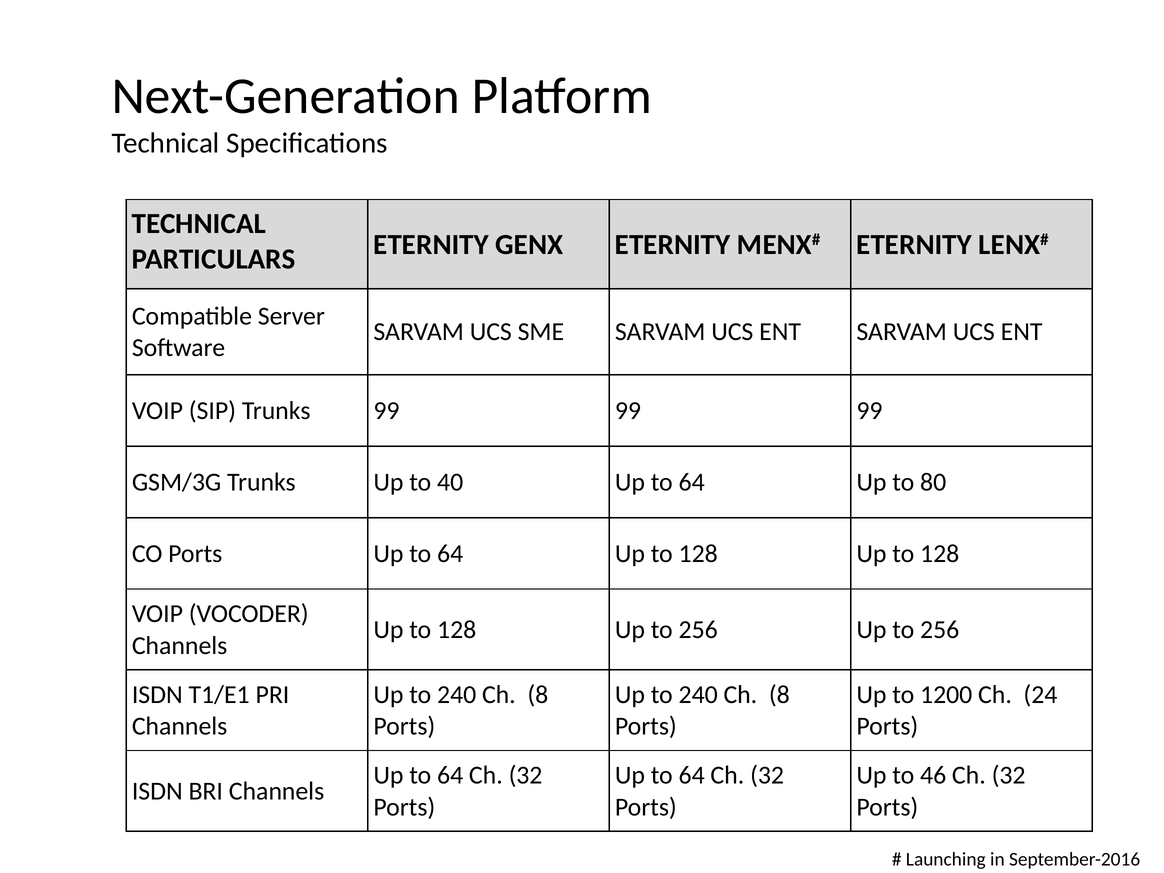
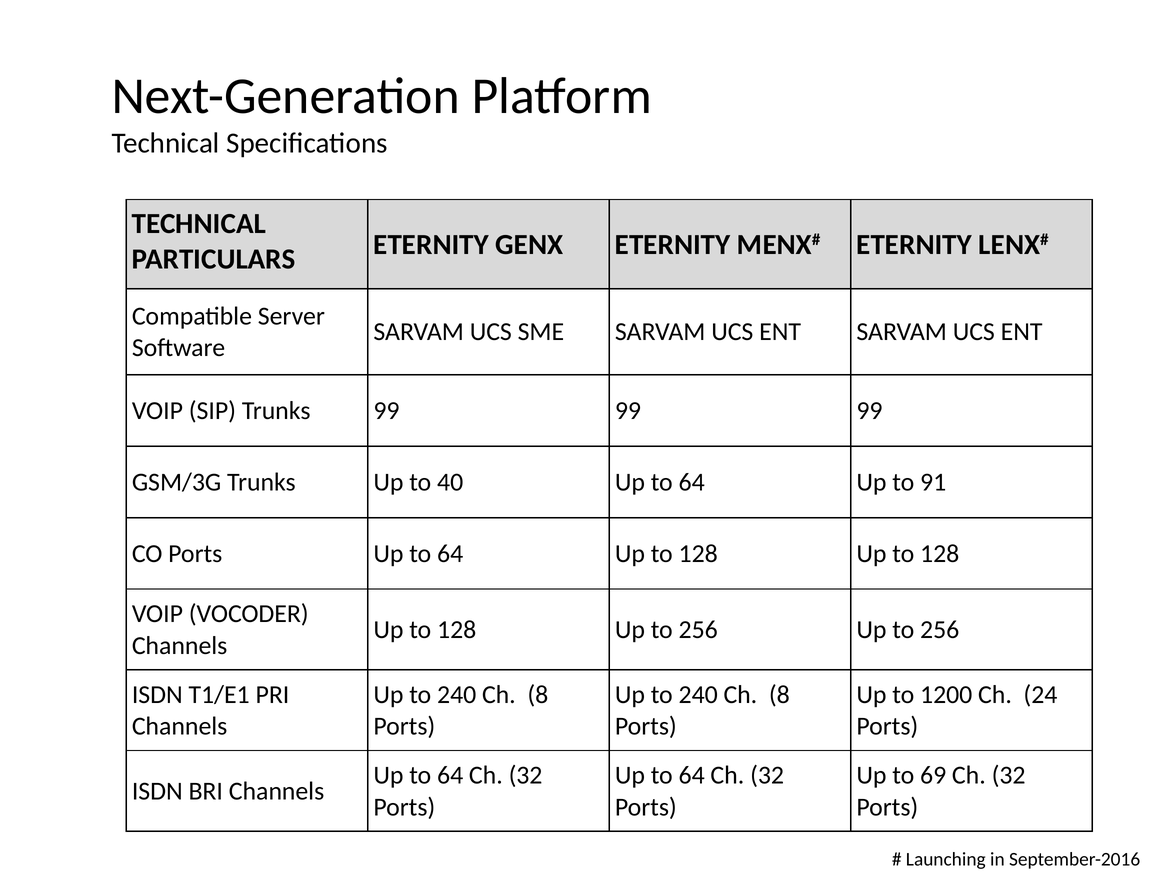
80: 80 -> 91
46: 46 -> 69
